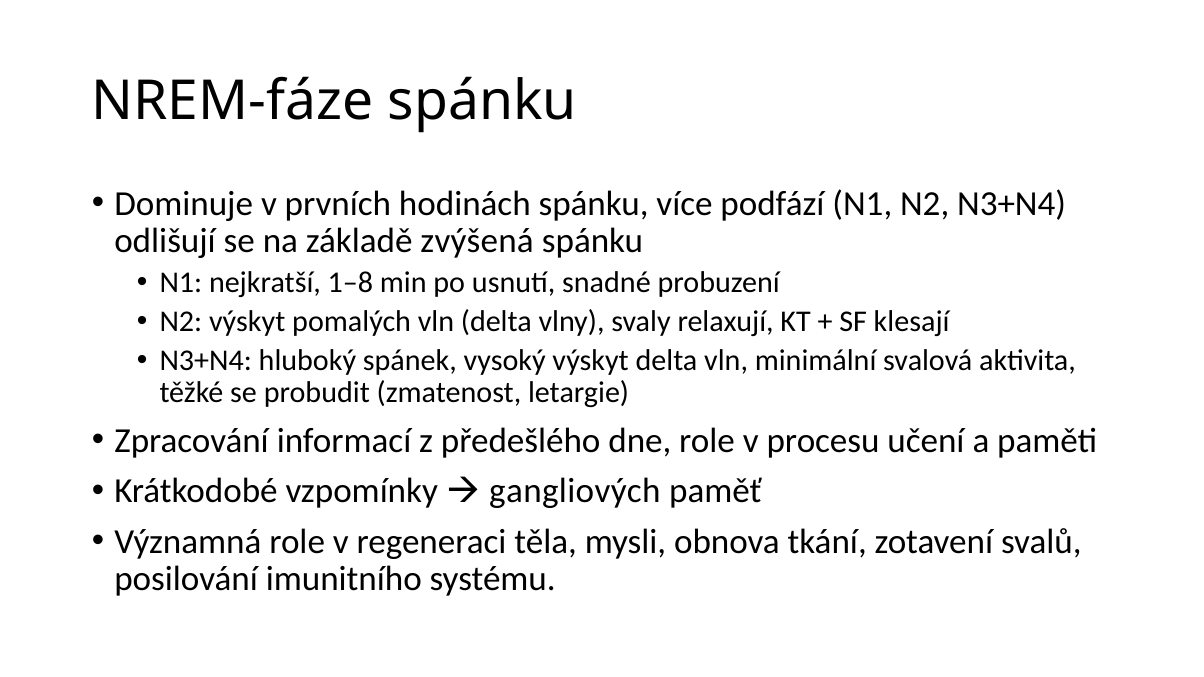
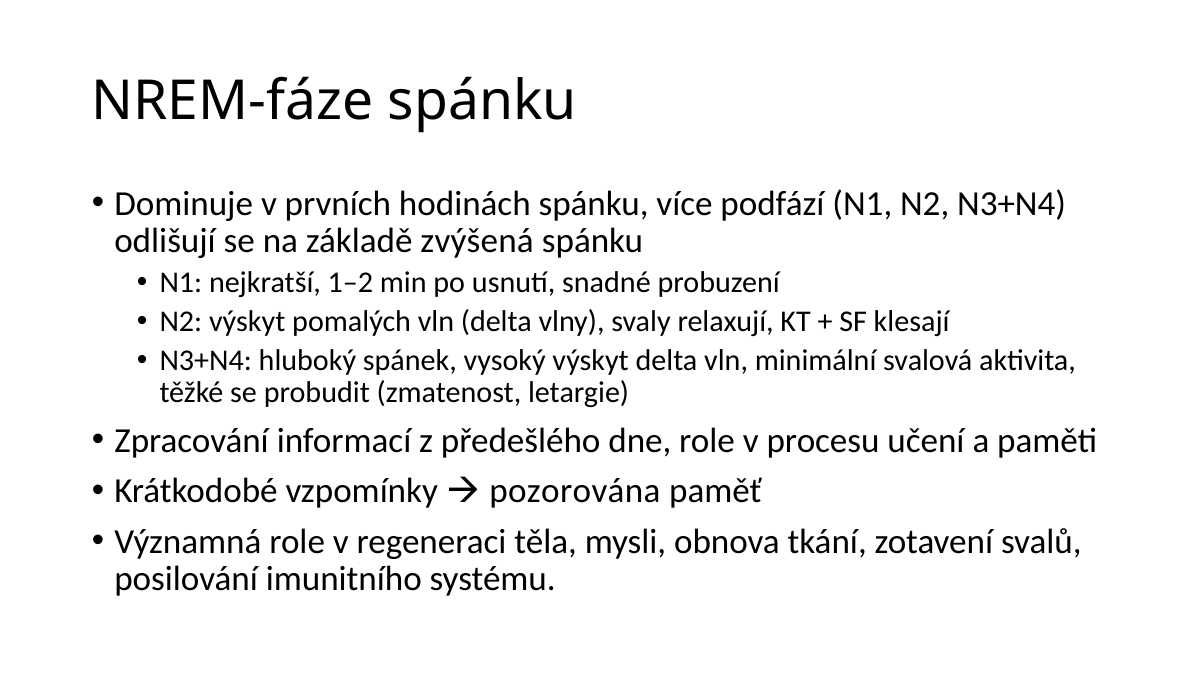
1–8: 1–8 -> 1–2
gangliových: gangliových -> pozorována
